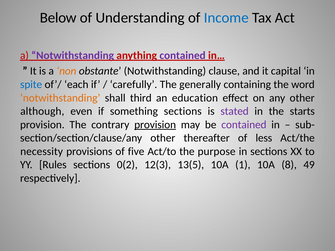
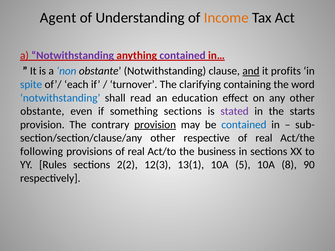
Below: Below -> Agent
Income colour: blue -> orange
non colour: orange -> blue
and underline: none -> present
capital: capital -> profits
carefully: carefully -> turnover
generally: generally -> clarifying
notwithstanding at (60, 98) colour: orange -> blue
third: third -> read
although at (42, 111): although -> obstante
contained at (244, 125) colour: purple -> blue
thereafter: thereafter -> respective
less at (264, 138): less -> real
necessity: necessity -> following
provisions of five: five -> real
purpose: purpose -> business
0(2: 0(2 -> 2(2
13(5: 13(5 -> 13(1
1: 1 -> 5
49: 49 -> 90
